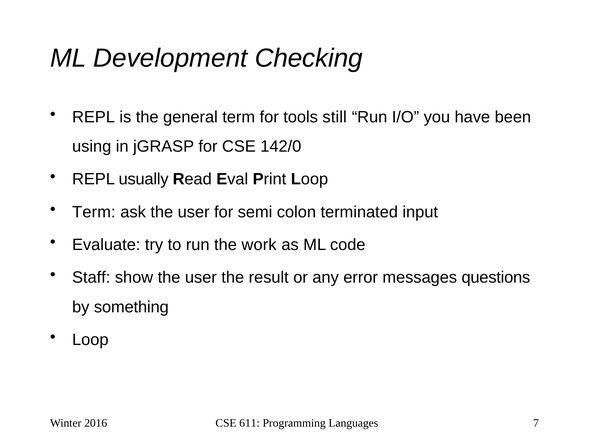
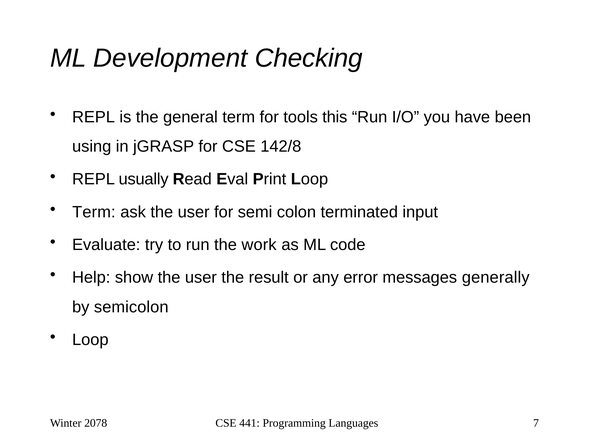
still: still -> this
142/0: 142/0 -> 142/8
Staff: Staff -> Help
questions: questions -> generally
something: something -> semicolon
2016: 2016 -> 2078
611: 611 -> 441
